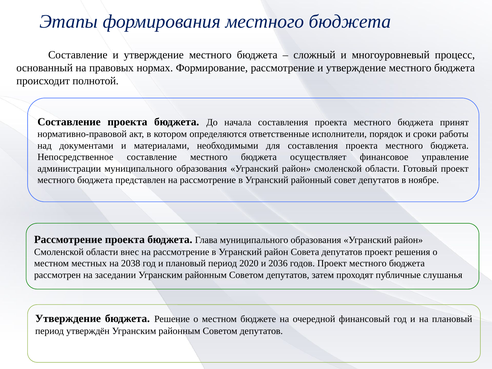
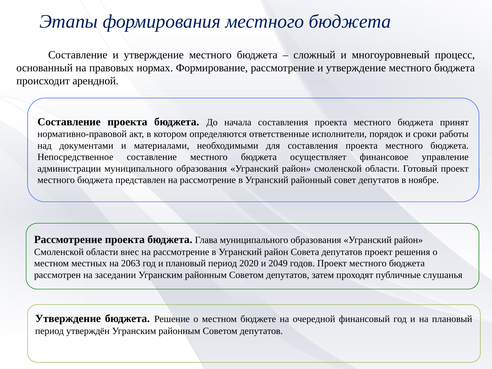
полнотой: полнотой -> арендной
2038: 2038 -> 2063
2036: 2036 -> 2049
